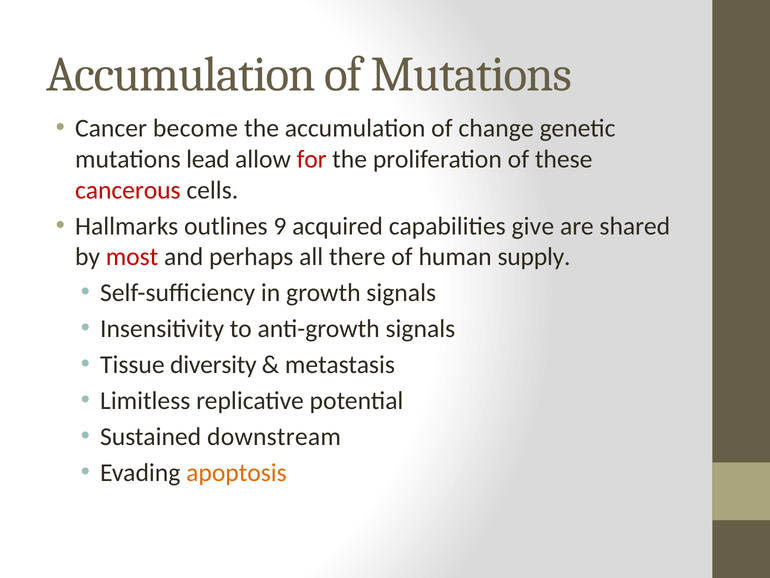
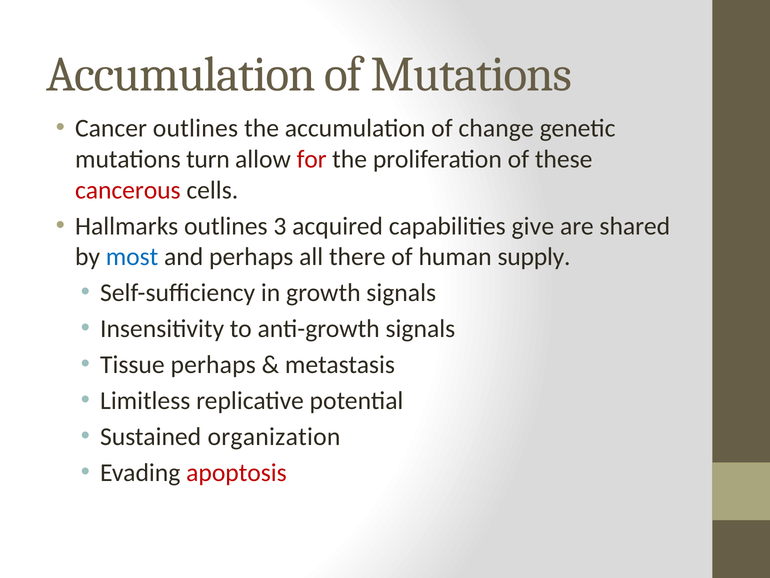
Cancer become: become -> outlines
lead: lead -> turn
9: 9 -> 3
most colour: red -> blue
Tissue diversity: diversity -> perhaps
downstream: downstream -> organization
apoptosis colour: orange -> red
